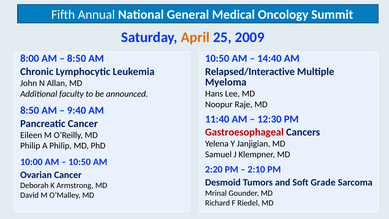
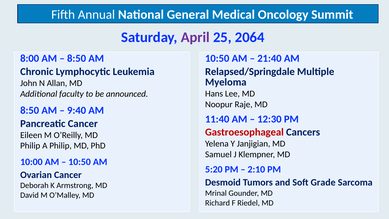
April colour: orange -> purple
2009: 2009 -> 2064
14:40: 14:40 -> 21:40
Relapsed/Interactive: Relapsed/Interactive -> Relapsed/Springdale
2:20: 2:20 -> 5:20
